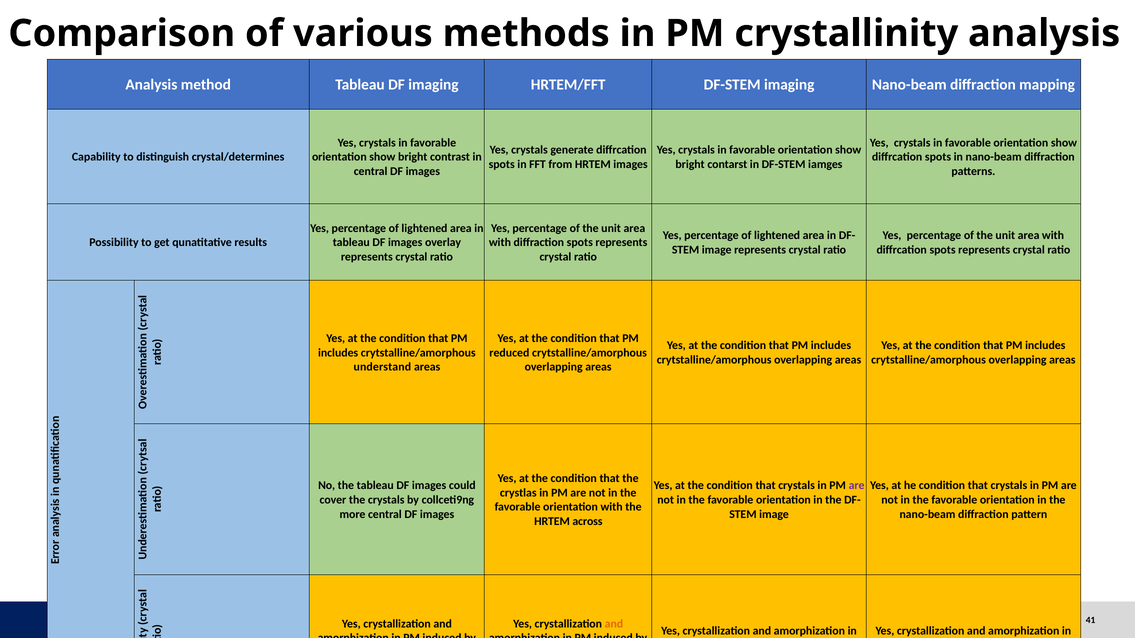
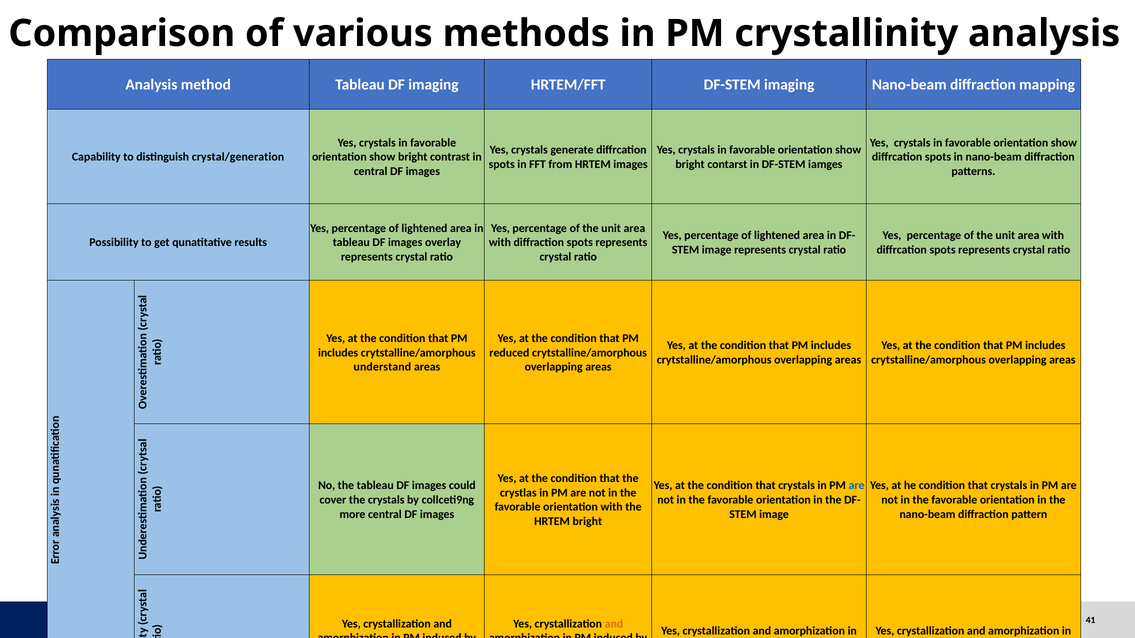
crystal/determines: crystal/determines -> crystal/generation
are at (857, 486) colour: purple -> blue
HRTEM across: across -> bright
